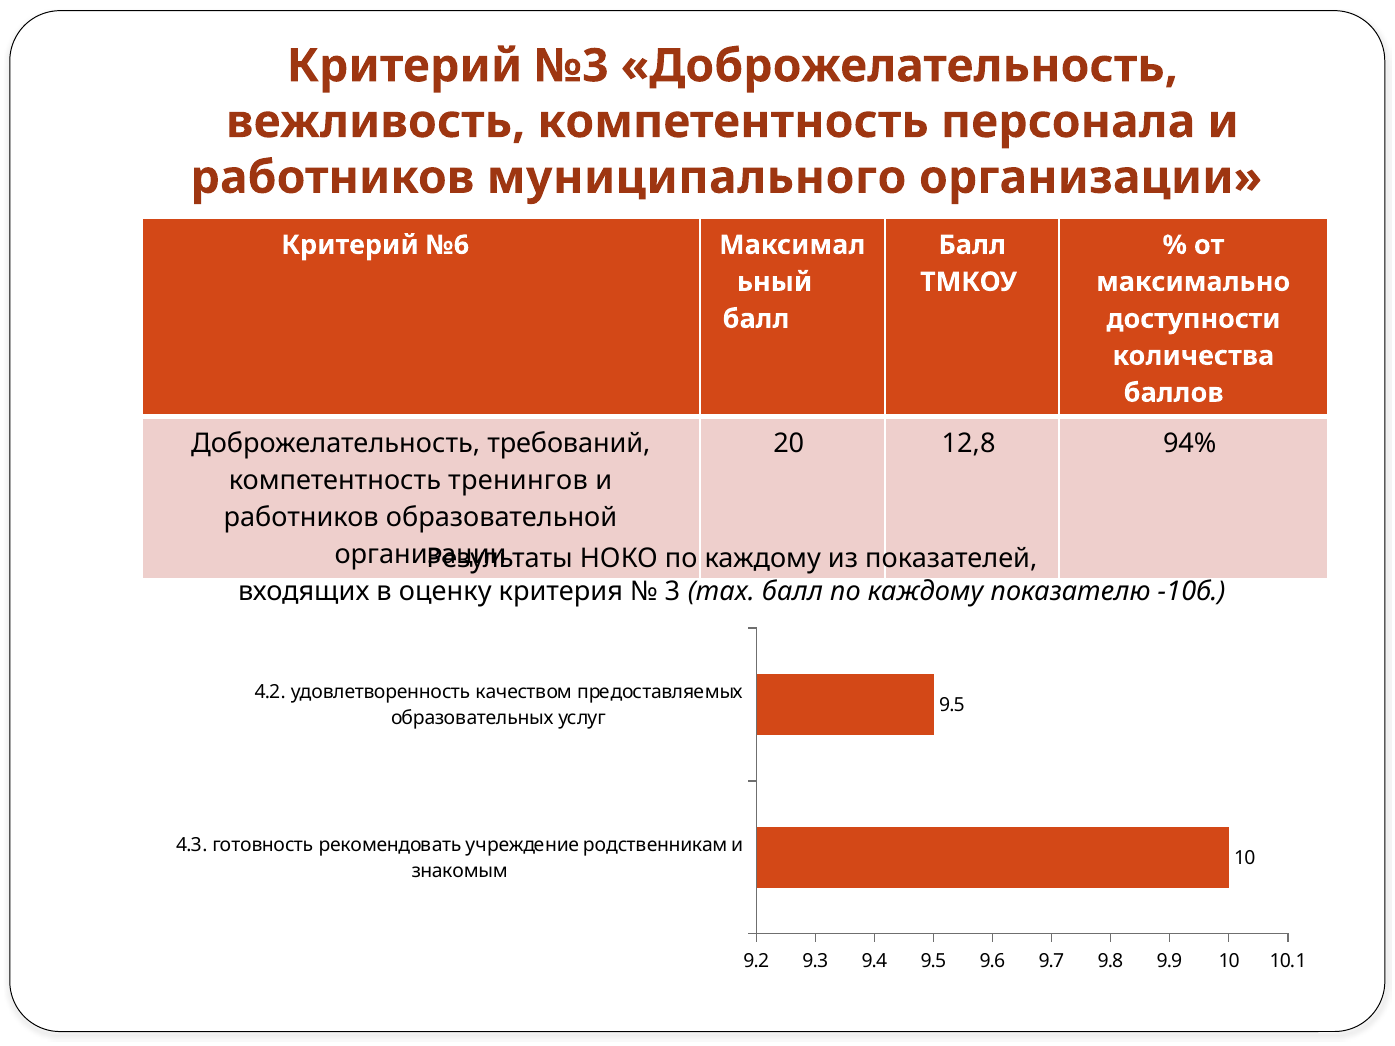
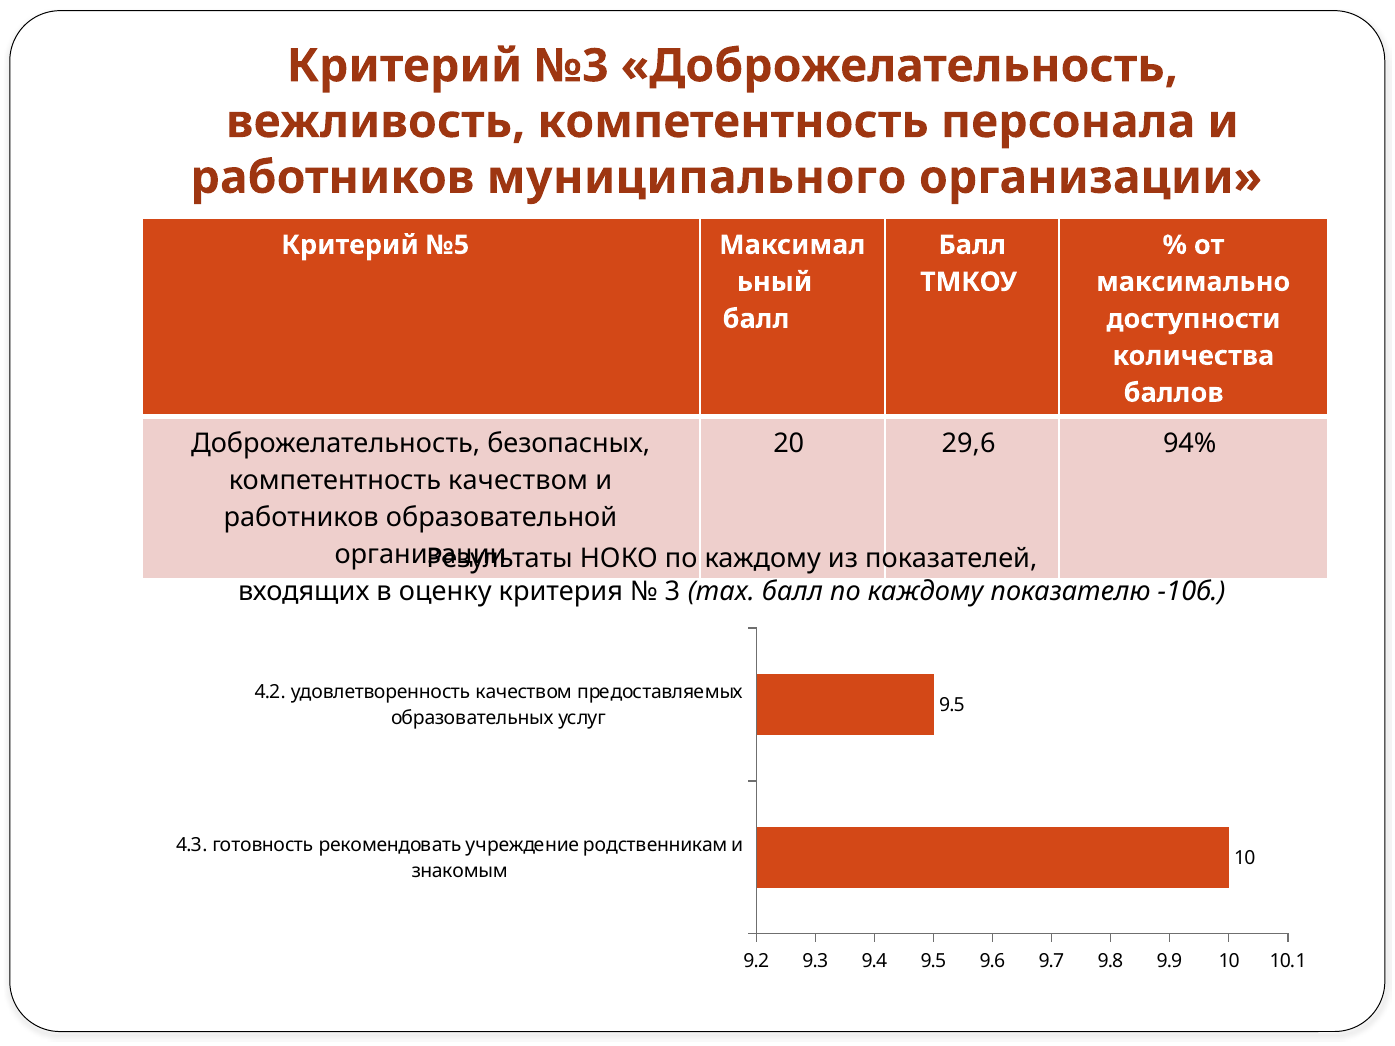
№6: №6 -> №5
требований: требований -> безопасных
12,8: 12,8 -> 29,6
компетентность тренингов: тренингов -> качеством
